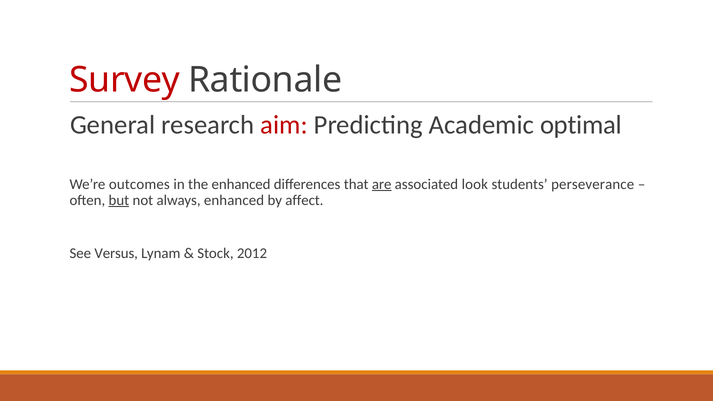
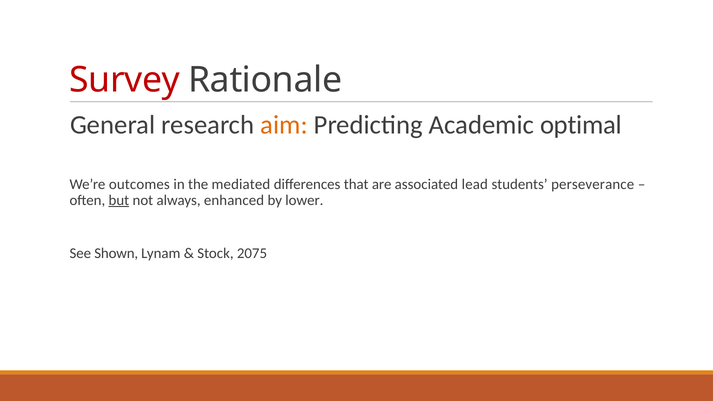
aim colour: red -> orange
the enhanced: enhanced -> mediated
are underline: present -> none
look: look -> lead
affect: affect -> lower
Versus: Versus -> Shown
2012: 2012 -> 2075
